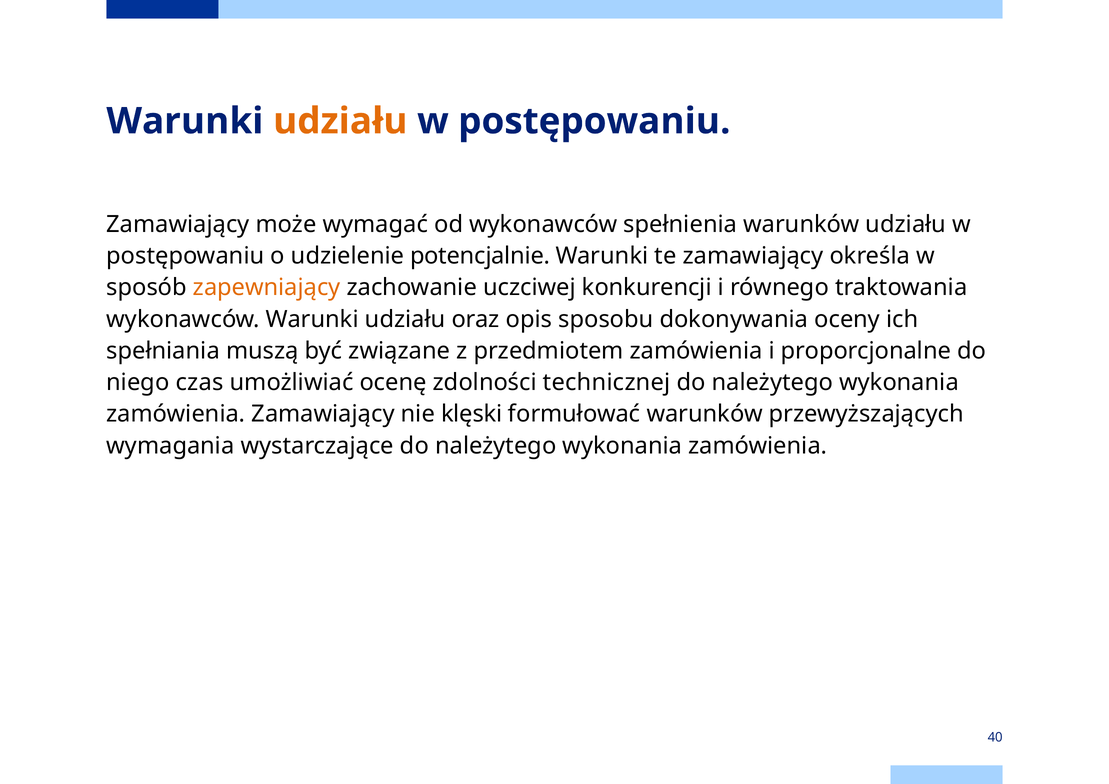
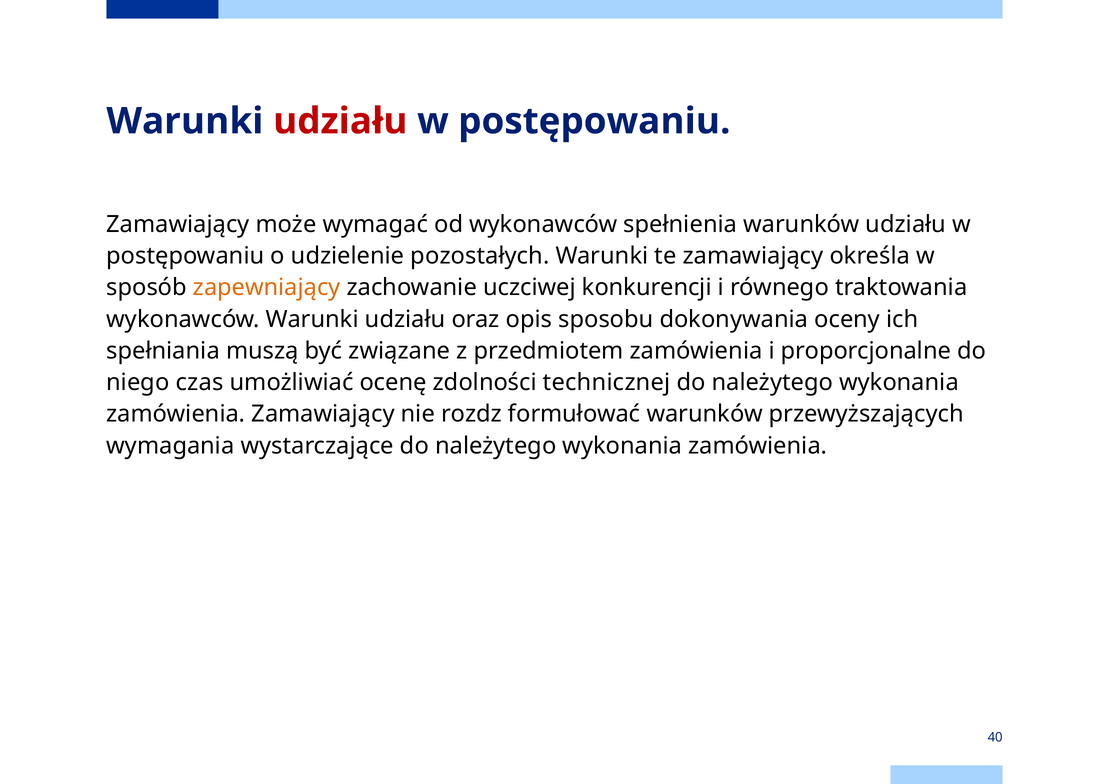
udziału at (340, 121) colour: orange -> red
potencjalnie: potencjalnie -> pozostałych
klęski: klęski -> rozdz
